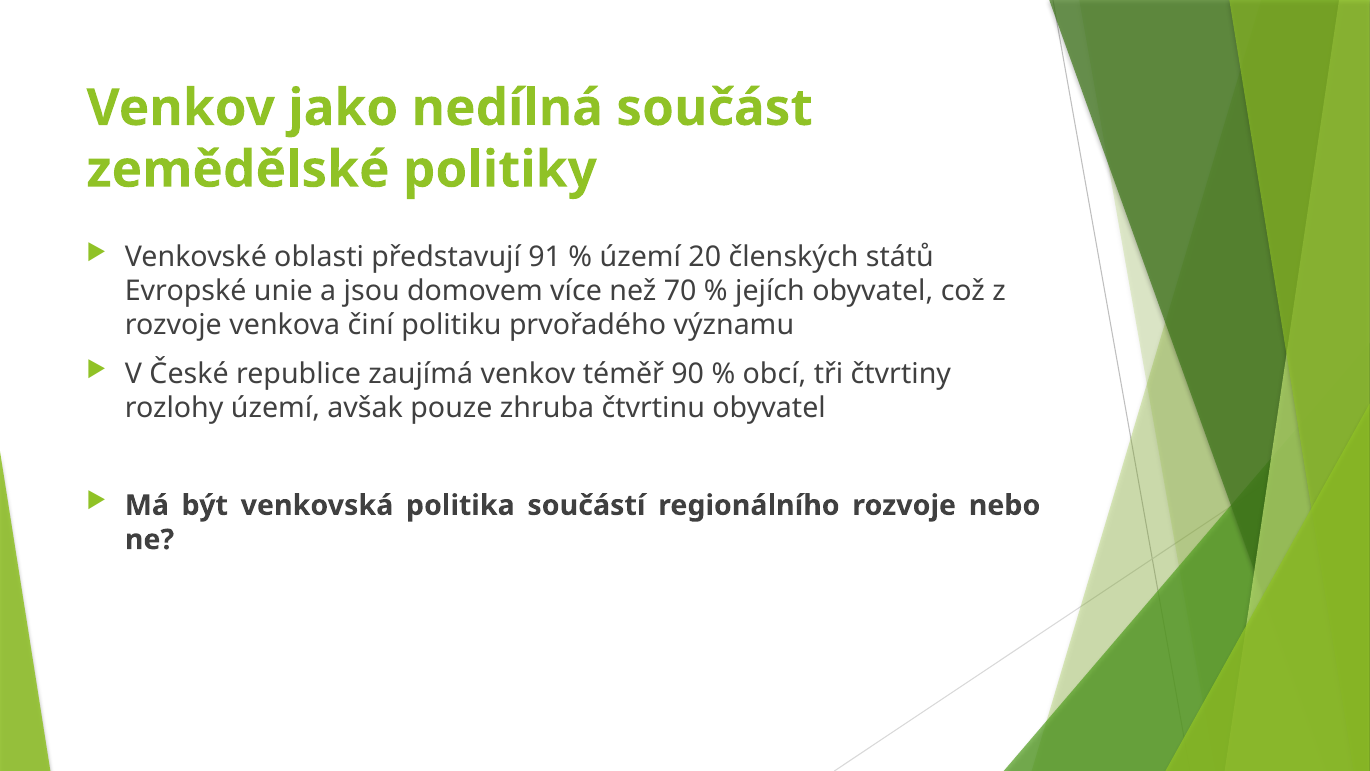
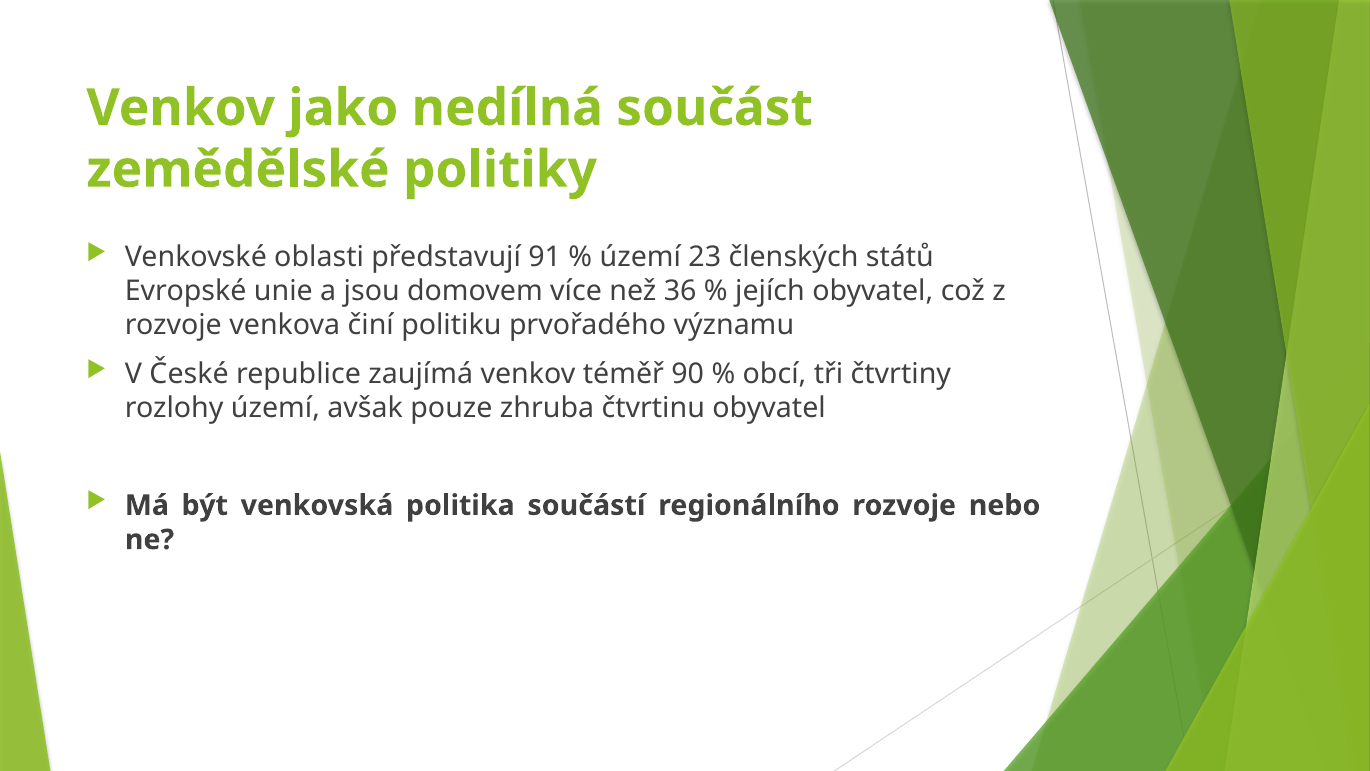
20: 20 -> 23
70: 70 -> 36
